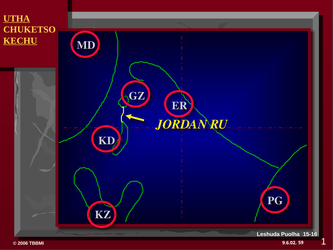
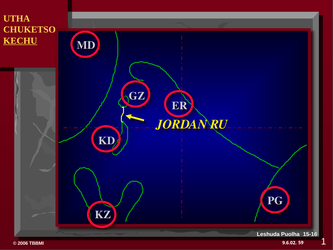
UTHA underline: present -> none
